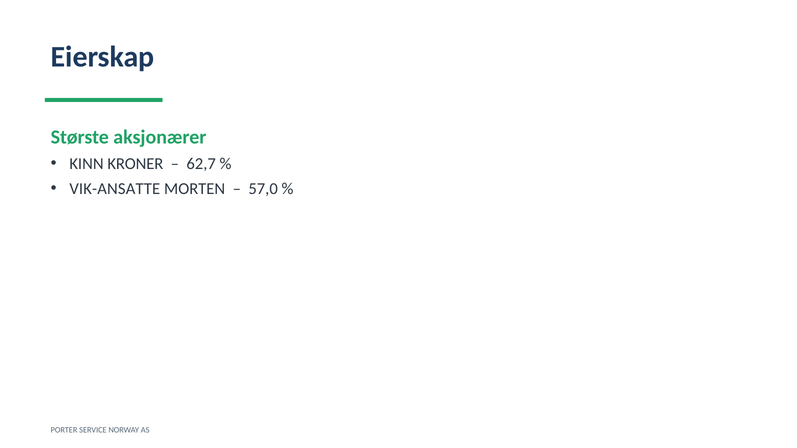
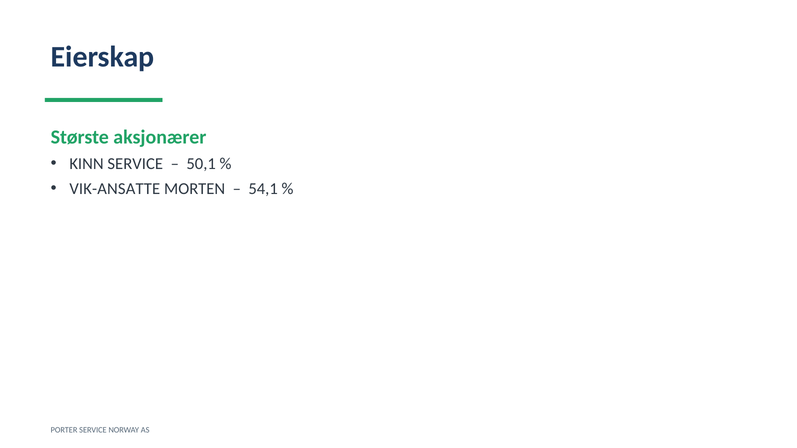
KINN KRONER: KRONER -> SERVICE
62,7: 62,7 -> 50,1
57,0: 57,0 -> 54,1
